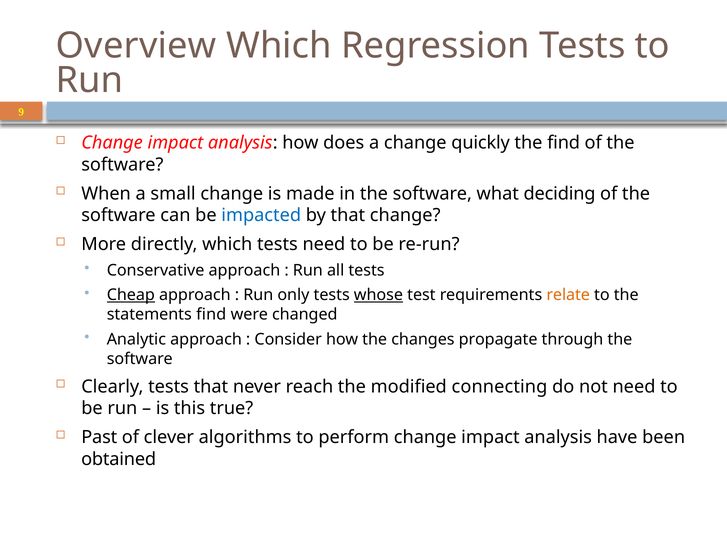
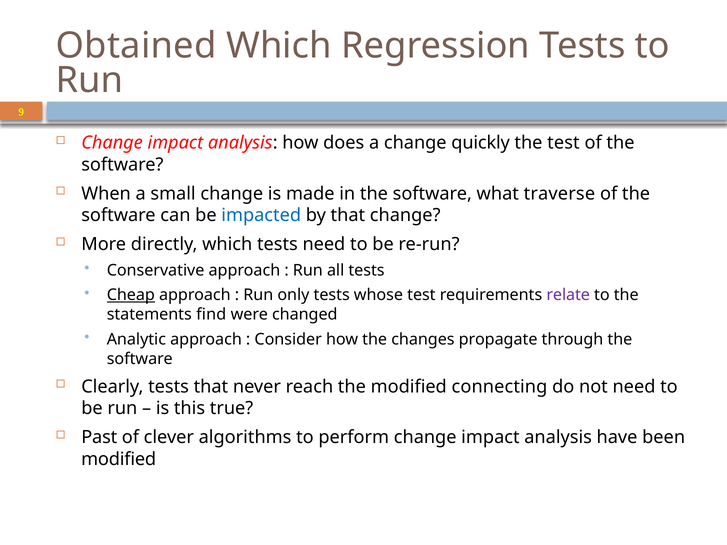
Overview: Overview -> Obtained
the find: find -> test
deciding: deciding -> traverse
whose underline: present -> none
relate colour: orange -> purple
obtained at (119, 459): obtained -> modified
